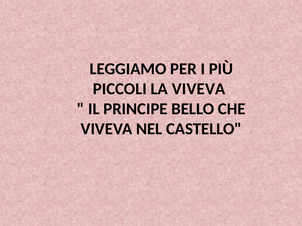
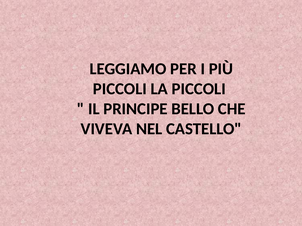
LA VIVEVA: VIVEVA -> PICCOLI
